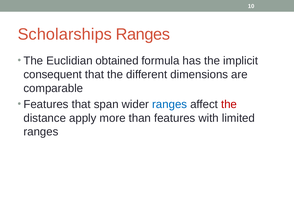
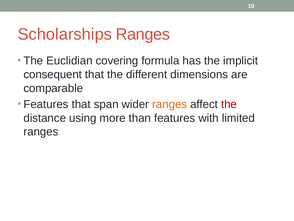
obtained: obtained -> covering
ranges at (170, 104) colour: blue -> orange
apply: apply -> using
